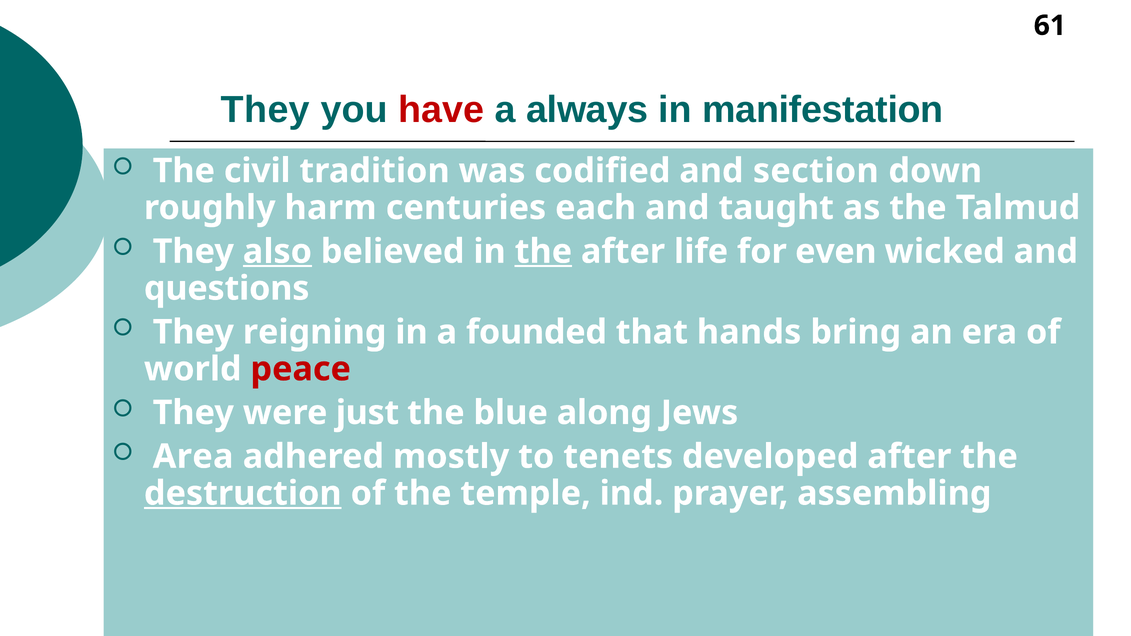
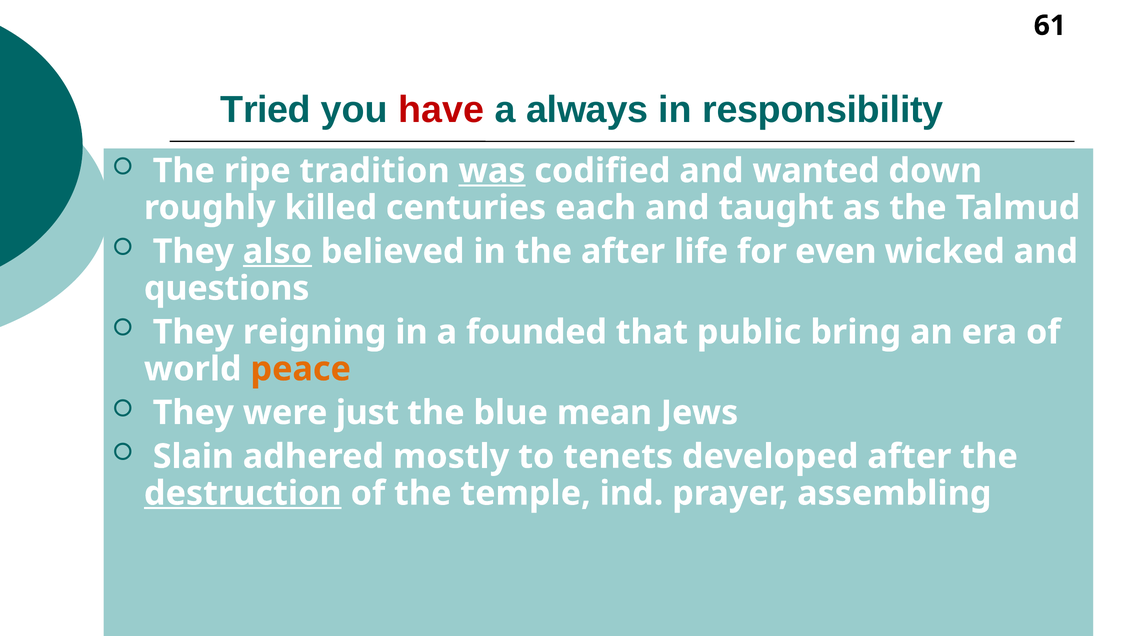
They at (265, 110): They -> Tried
manifestation: manifestation -> responsibility
civil: civil -> ripe
was underline: none -> present
section: section -> wanted
harm: harm -> killed
the at (543, 252) underline: present -> none
hands: hands -> public
peace colour: red -> orange
along: along -> mean
Area: Area -> Slain
